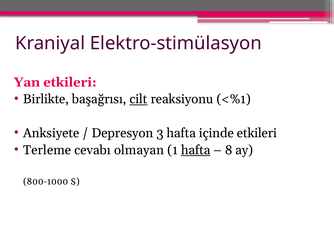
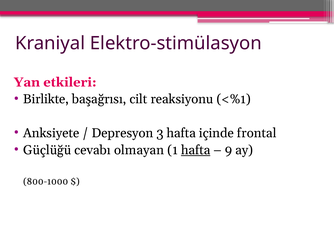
cilt underline: present -> none
içinde etkileri: etkileri -> frontal
Terleme: Terleme -> Güçlüğü
8: 8 -> 9
